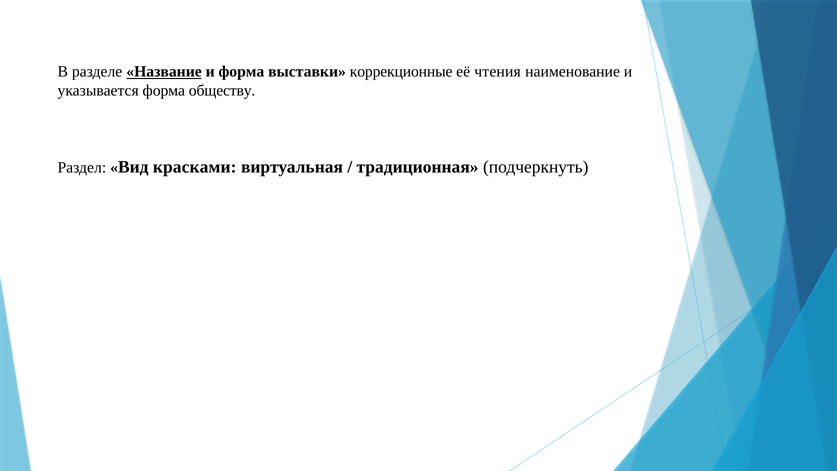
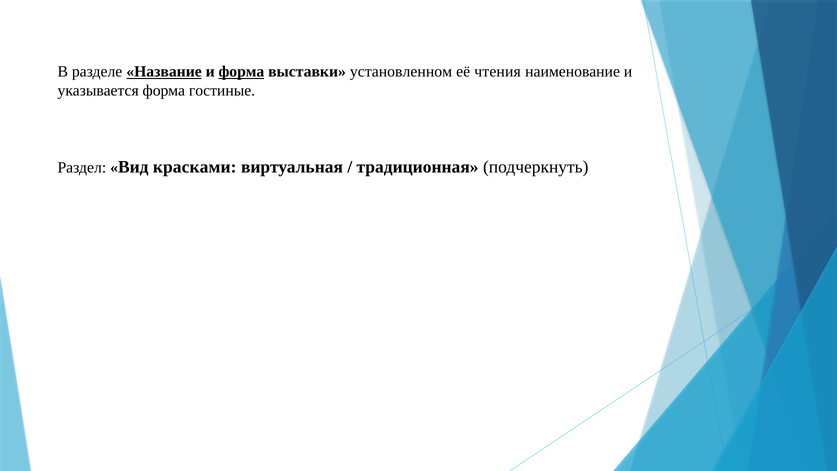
форма at (241, 72) underline: none -> present
коррекционные: коррекционные -> установленном
обществу: обществу -> гостиные
